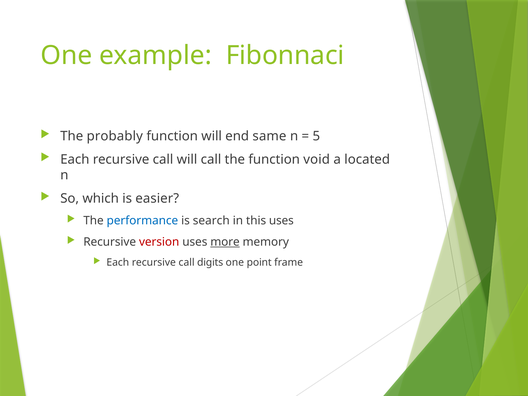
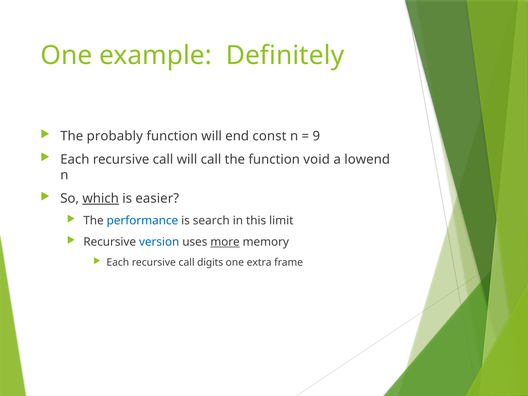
Fibonnaci: Fibonnaci -> Definitely
same: same -> const
5: 5 -> 9
located: located -> lowend
which underline: none -> present
this uses: uses -> limit
version colour: red -> blue
point: point -> extra
